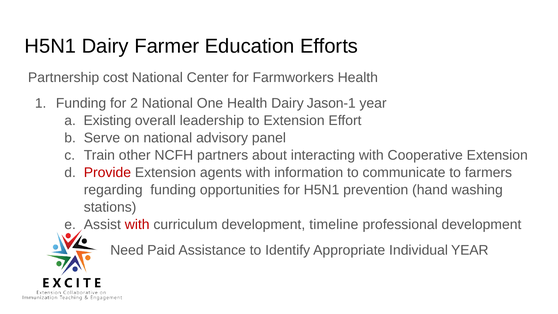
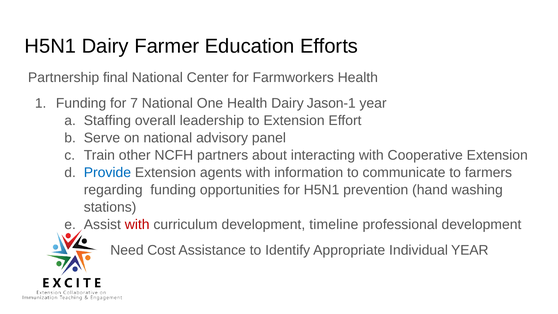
cost: cost -> final
2: 2 -> 7
Existing: Existing -> Staffing
Provide colour: red -> blue
Paid: Paid -> Cost
